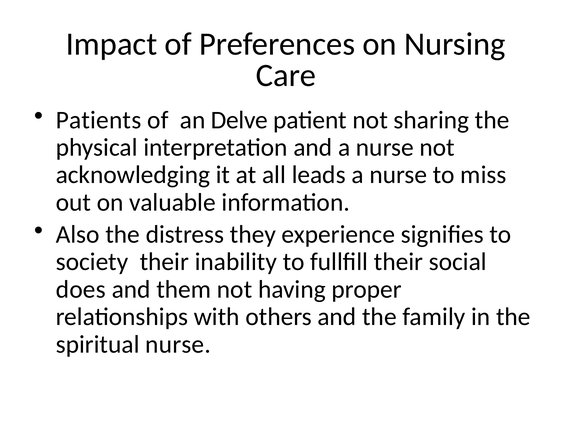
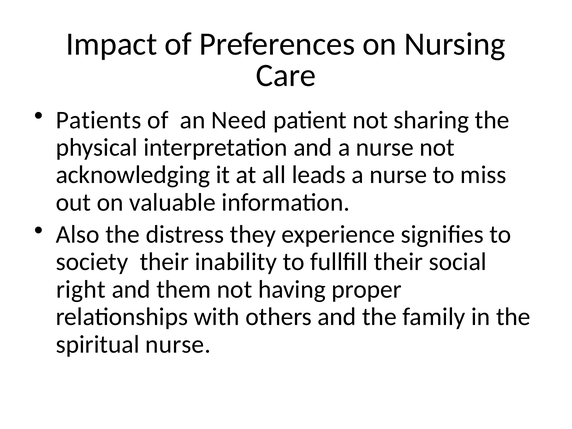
Delve: Delve -> Need
does: does -> right
